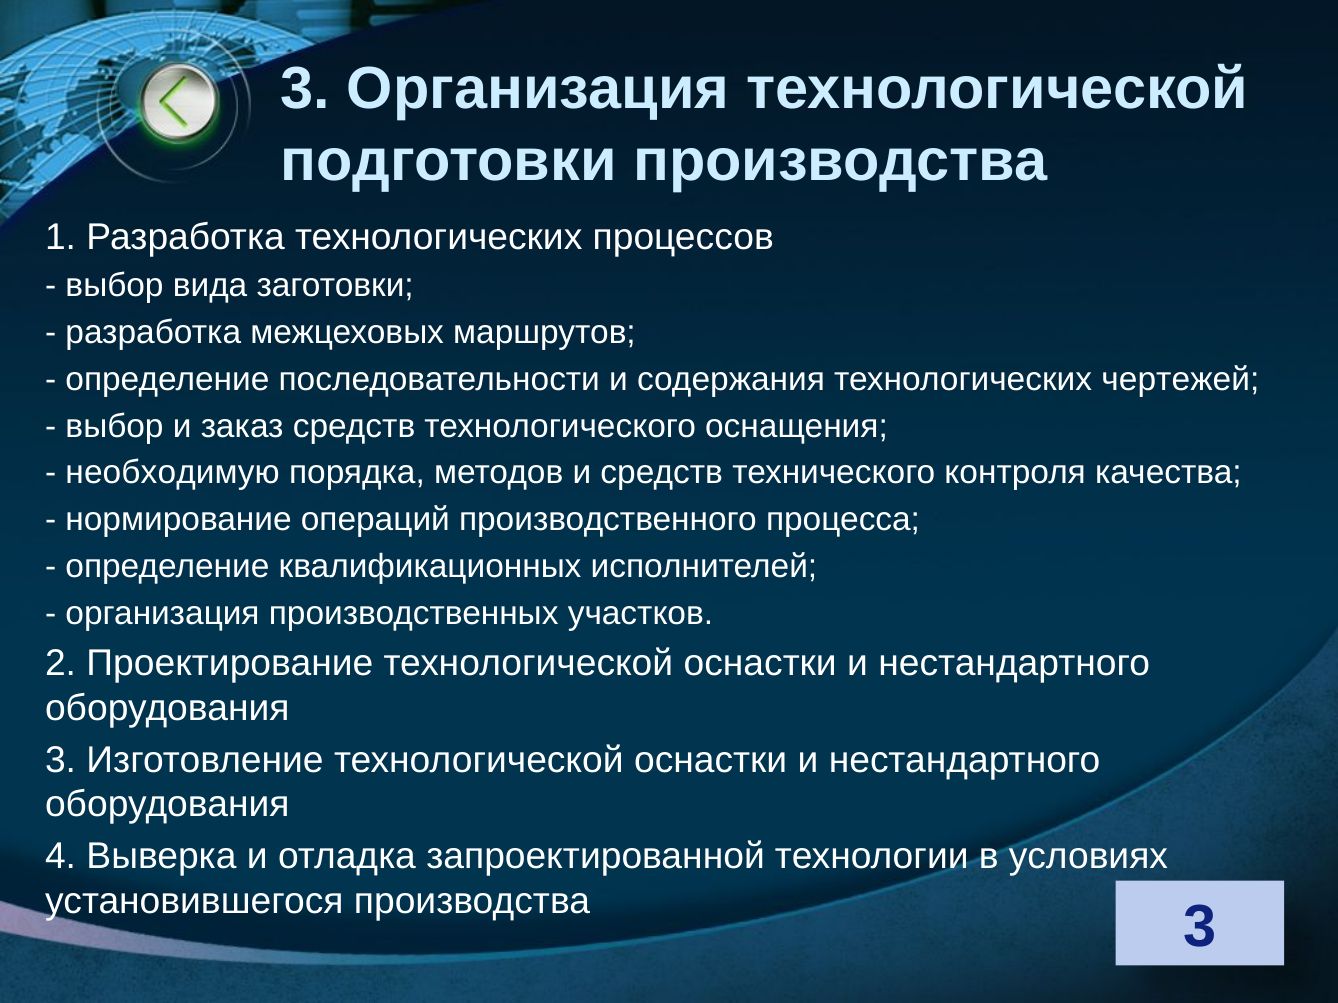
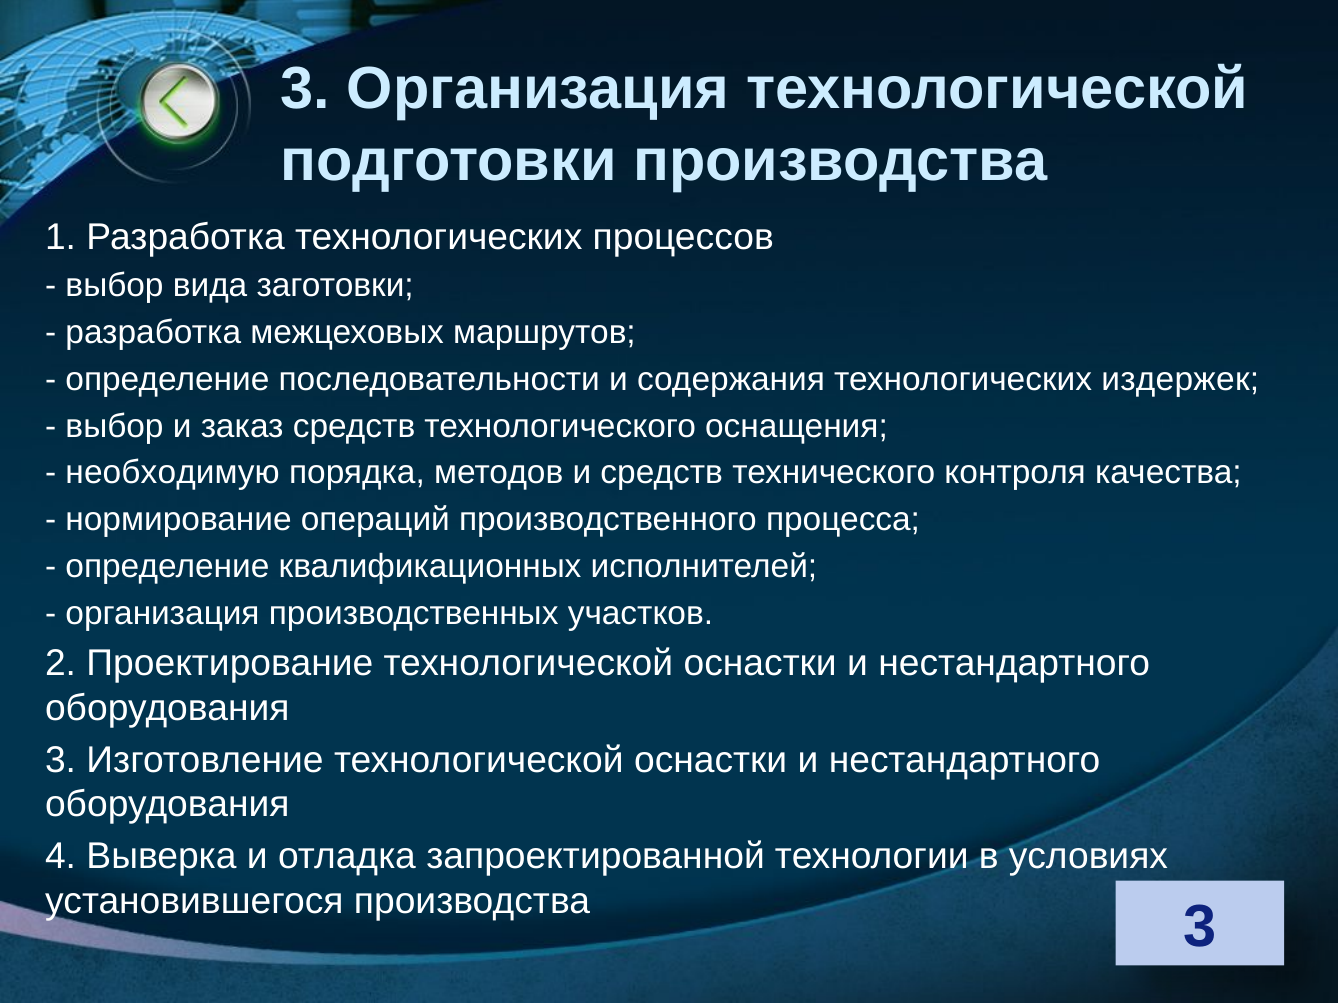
чертежей: чертежей -> издержек
